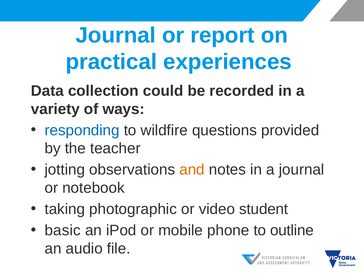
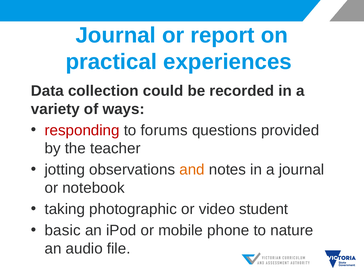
responding colour: blue -> red
wildfire: wildfire -> forums
outline: outline -> nature
